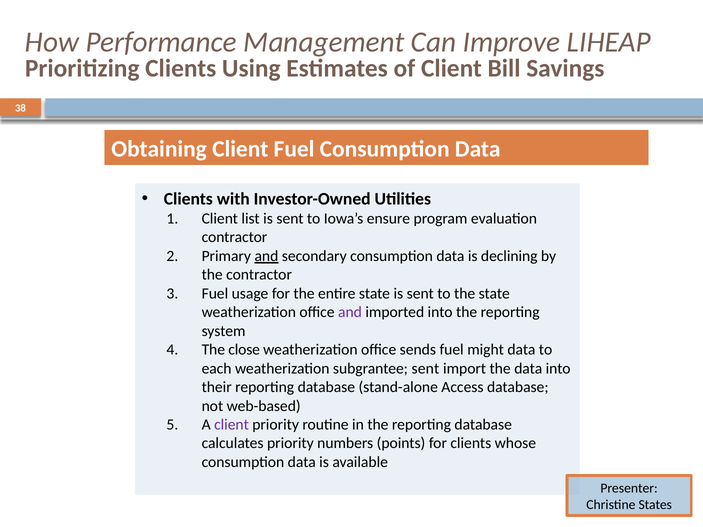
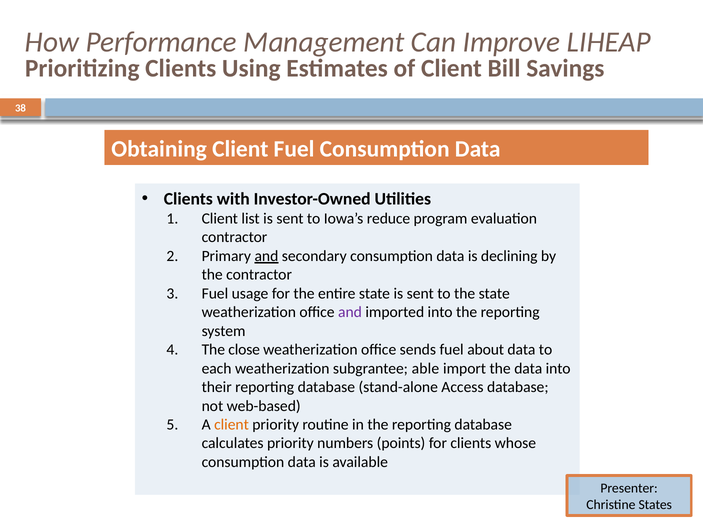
ensure: ensure -> reduce
might: might -> about
subgrantee sent: sent -> able
client at (231, 425) colour: purple -> orange
